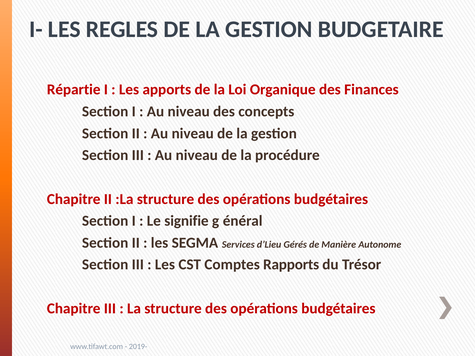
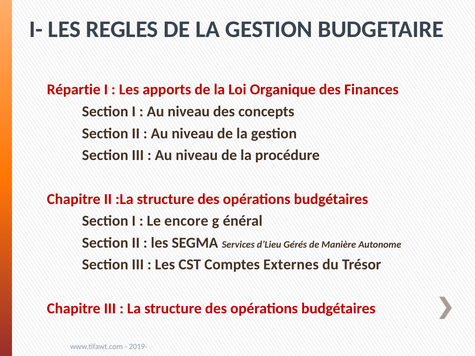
signifie: signifie -> encore
Rapports: Rapports -> Externes
